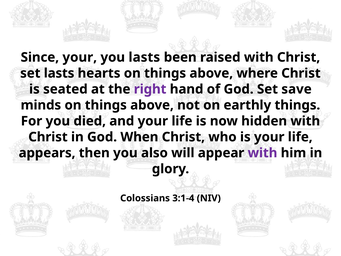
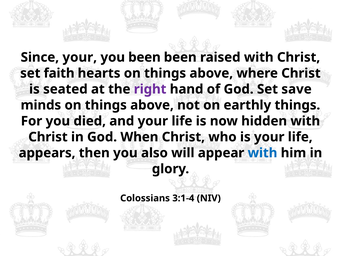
you lasts: lasts -> been
set lasts: lasts -> faith
with at (263, 153) colour: purple -> blue
